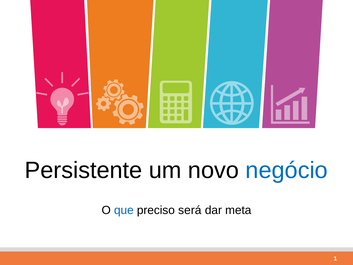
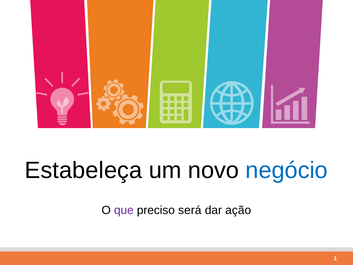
Persistente: Persistente -> Estabeleça
que colour: blue -> purple
meta: meta -> ação
